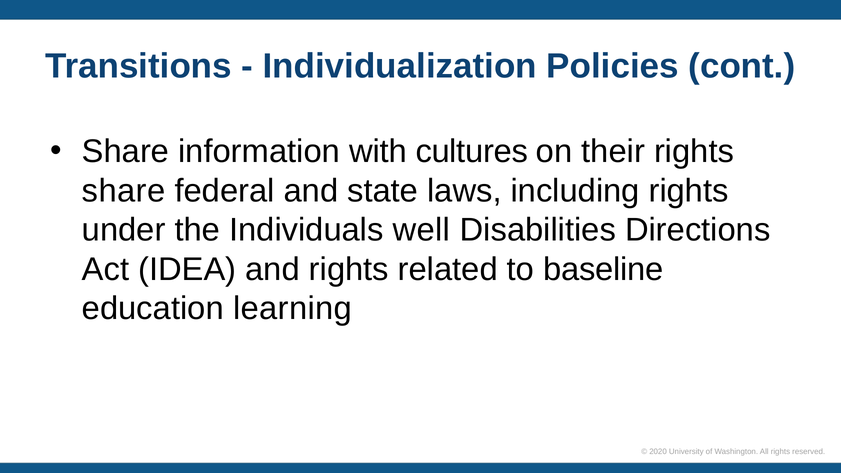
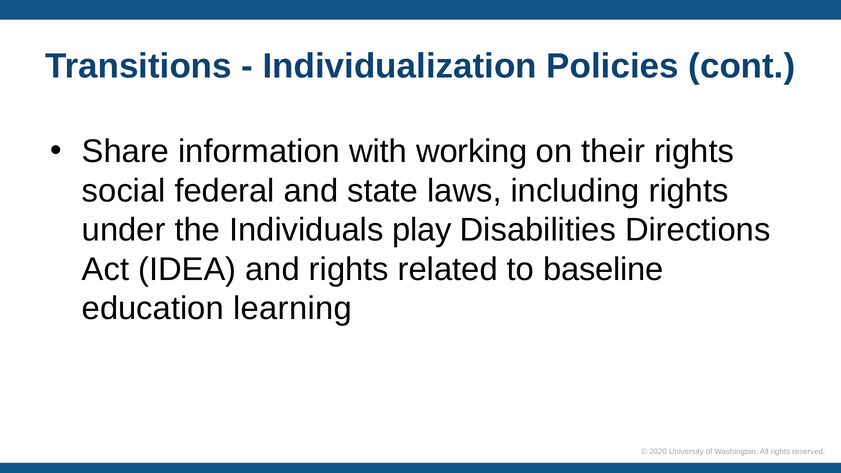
cultures: cultures -> working
share at (124, 191): share -> social
well: well -> play
